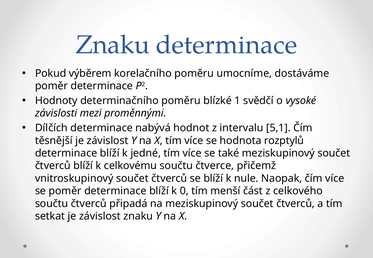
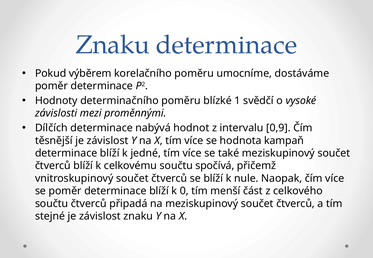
5,1: 5,1 -> 0,9
rozptylů: rozptylů -> kampaň
čtverce: čtverce -> spočívá
setkat: setkat -> stejné
